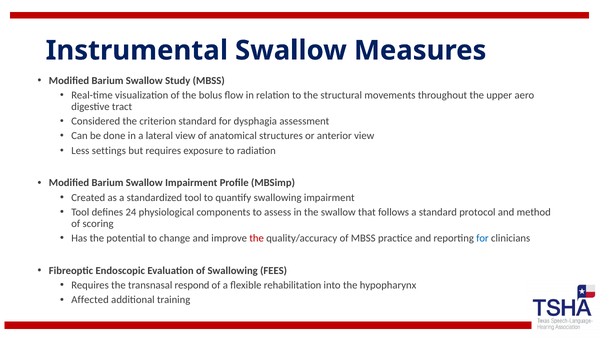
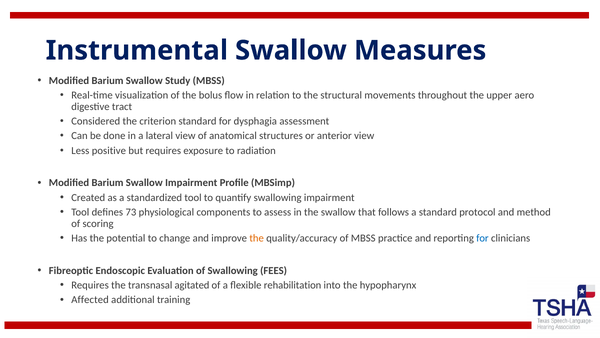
settings: settings -> positive
24: 24 -> 73
the at (257, 238) colour: red -> orange
respond: respond -> agitated
